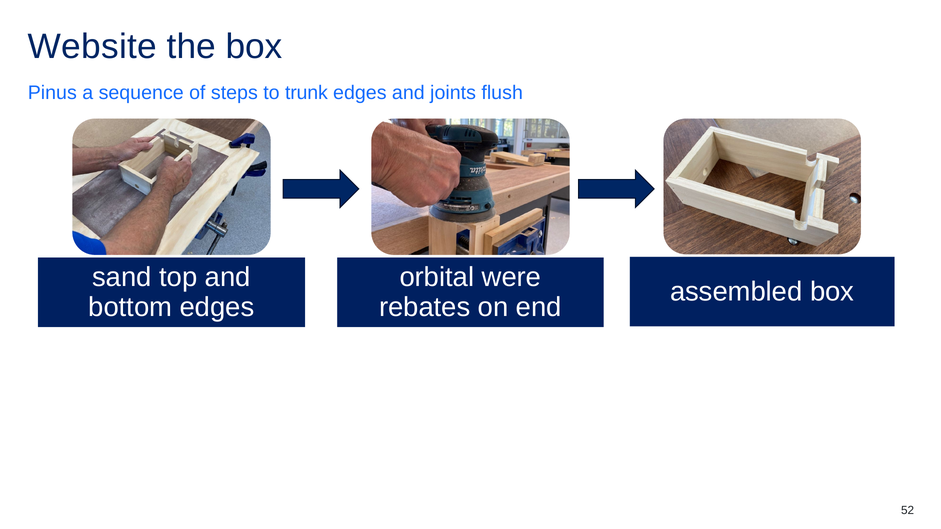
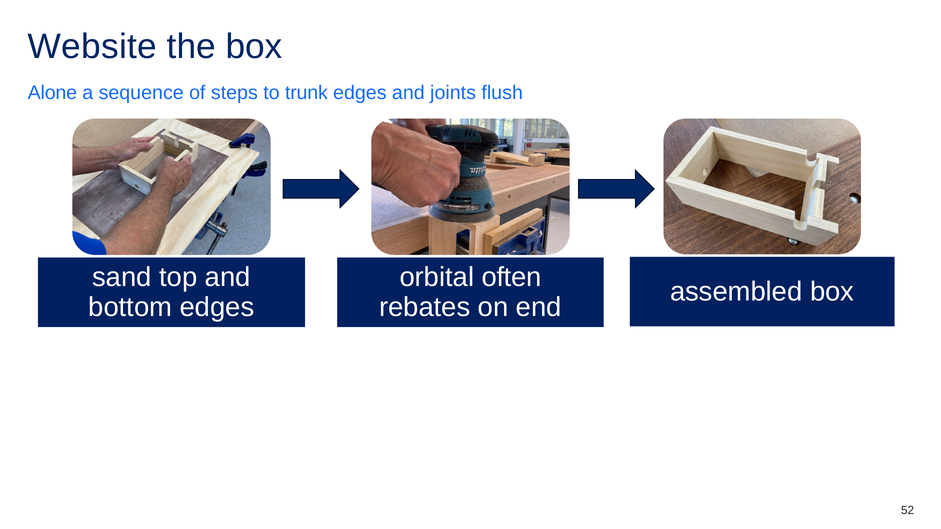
Pinus: Pinus -> Alone
were: were -> often
